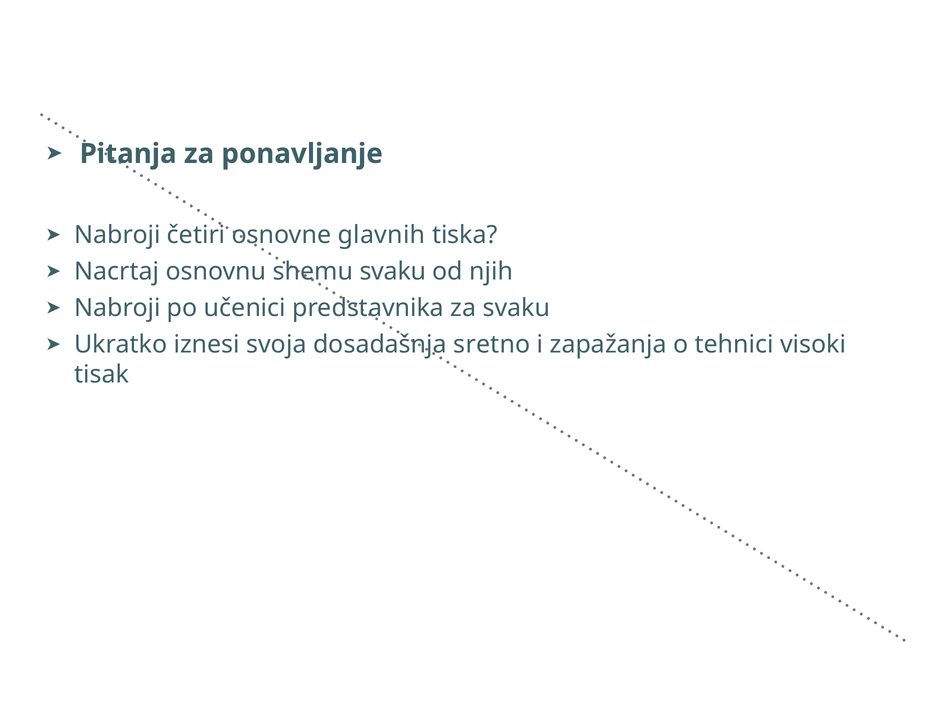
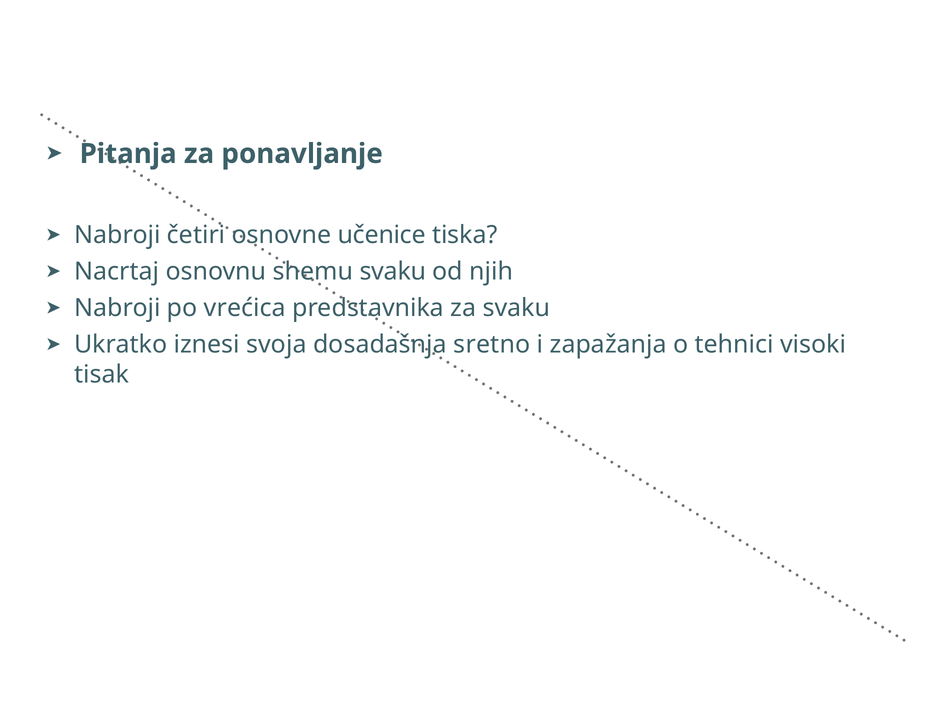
glavnih: glavnih -> učenice
učenici: učenici -> vrećica
